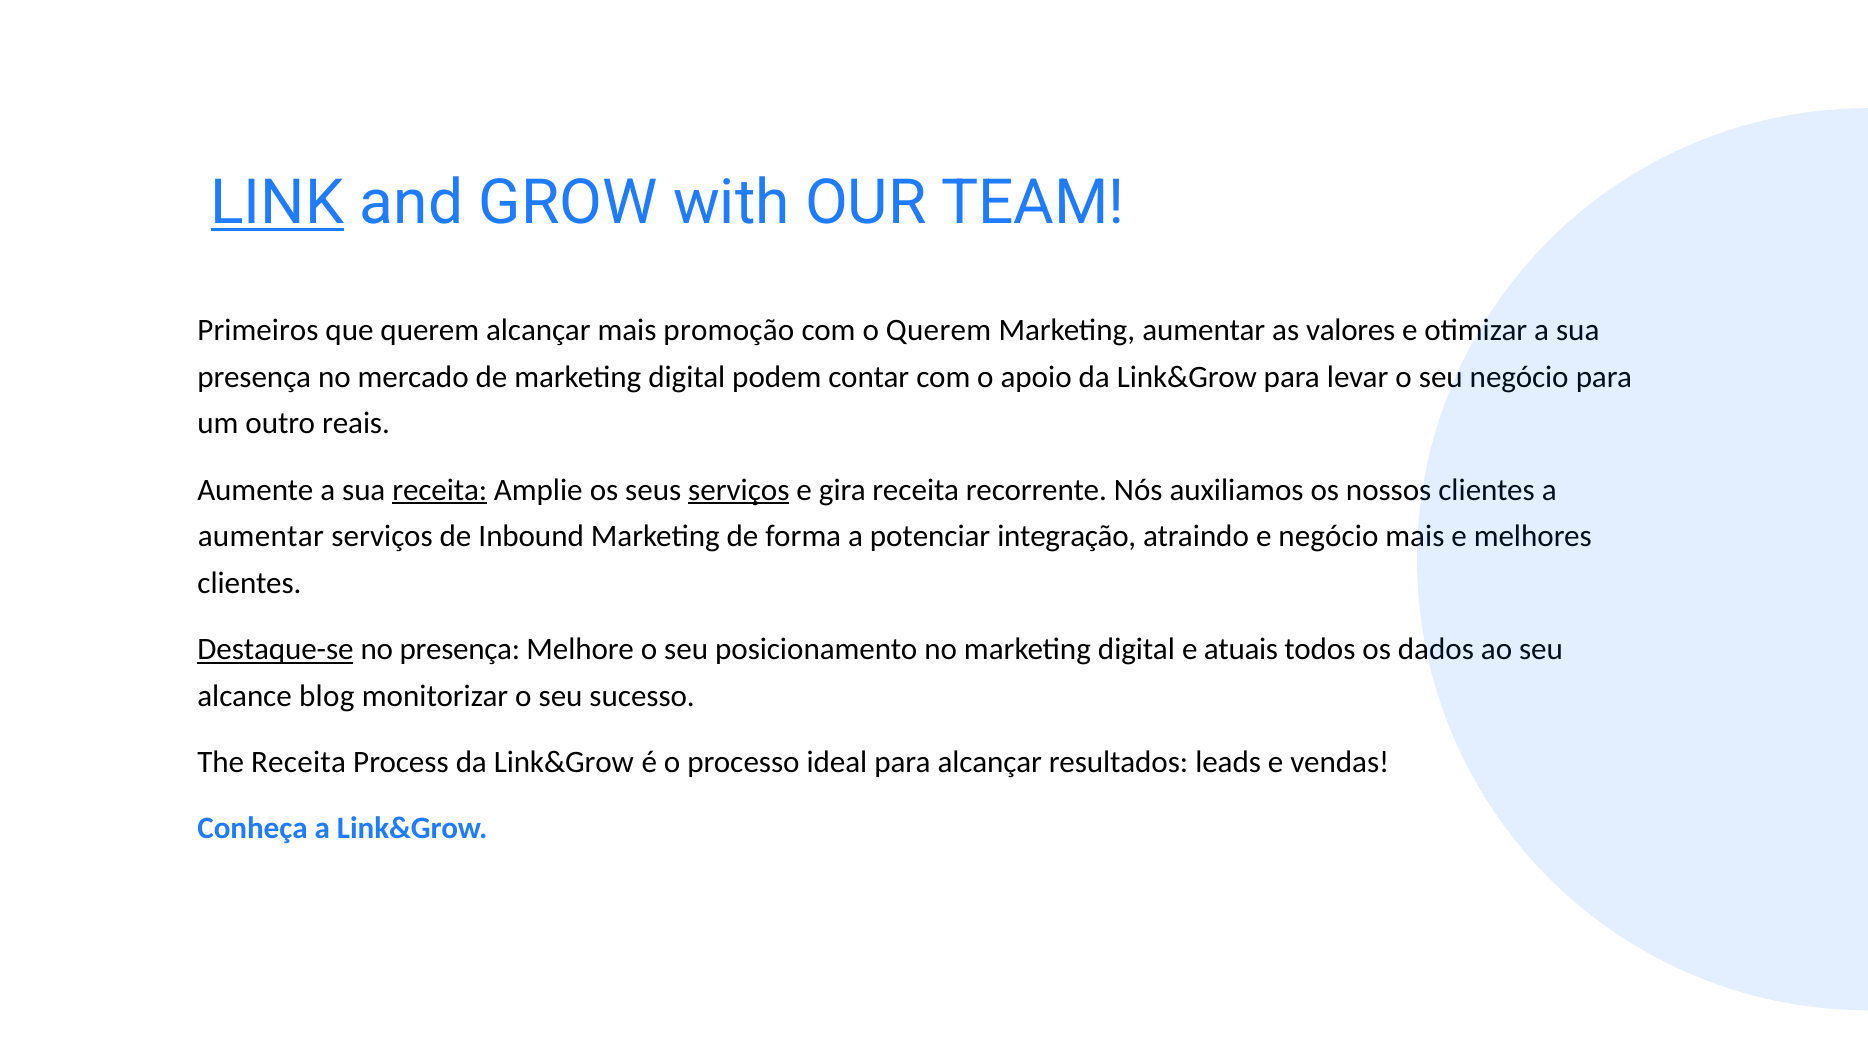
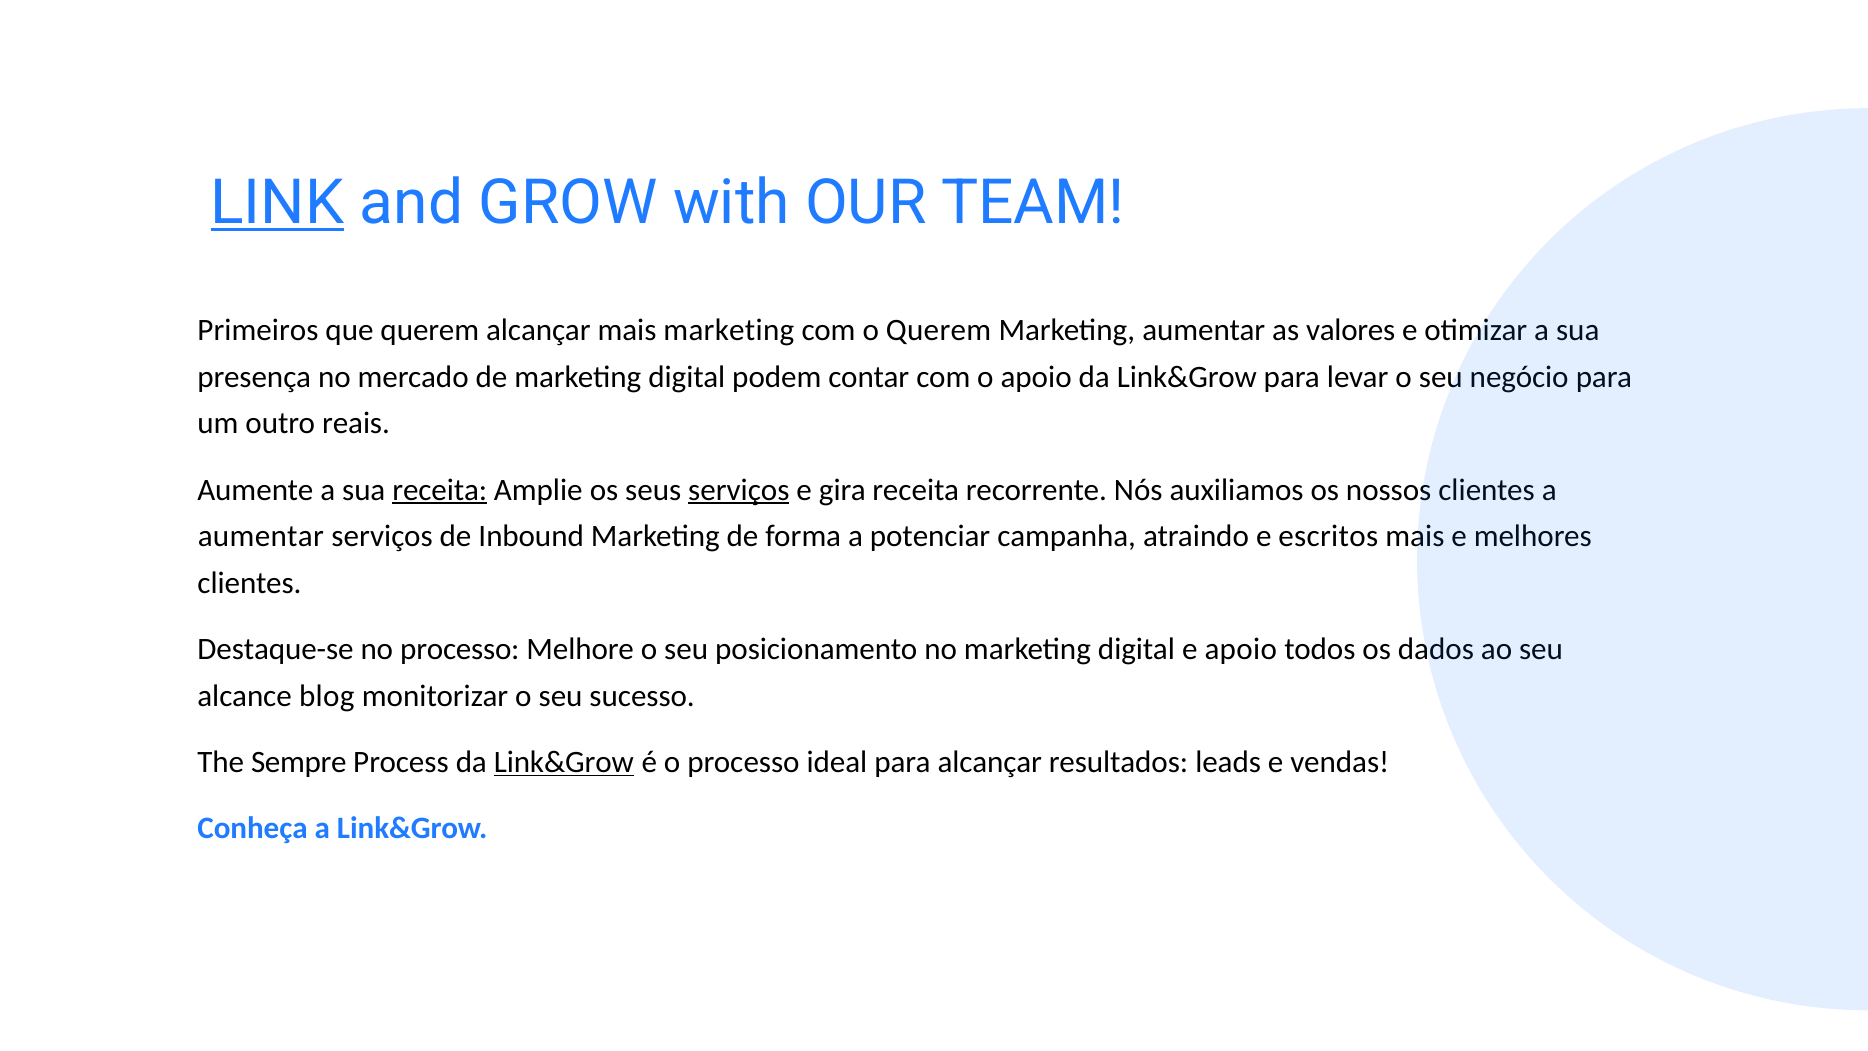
mais promoção: promoção -> marketing
integração: integração -> campanha
e negócio: negócio -> escritos
Destaque-se underline: present -> none
no presença: presença -> processo
e atuais: atuais -> apoio
The Receita: Receita -> Sempre
Link&Grow at (564, 762) underline: none -> present
